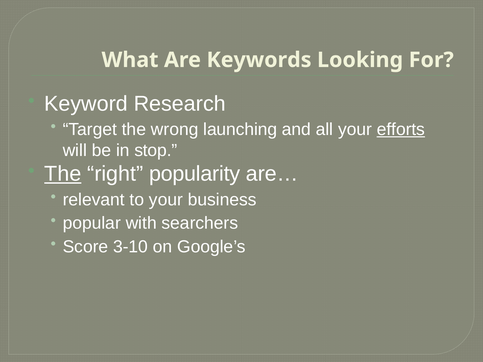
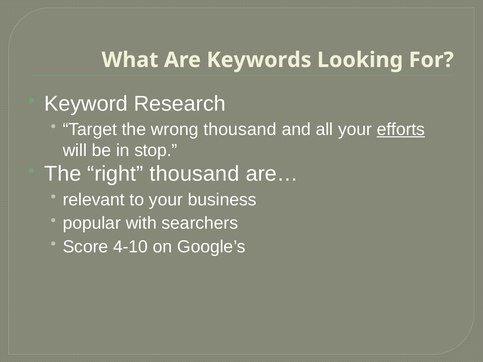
wrong launching: launching -> thousand
The at (63, 174) underline: present -> none
right popularity: popularity -> thousand
3-10: 3-10 -> 4-10
